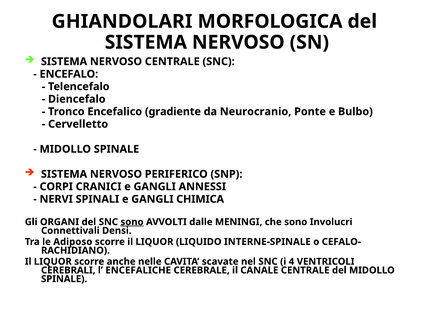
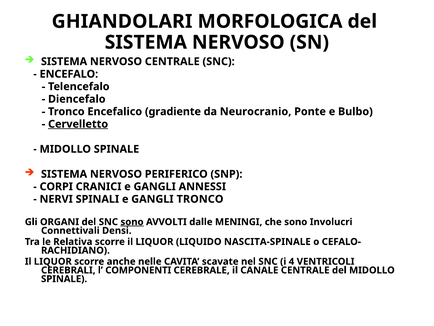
Cervelletto underline: none -> present
GANGLI CHIMICA: CHIMICA -> TRONCO
Adiposo: Adiposo -> Relativa
INTERNE-SPINALE: INTERNE-SPINALE -> NASCITA-SPINALE
ENCEFALICHE: ENCEFALICHE -> COMPONENTI
